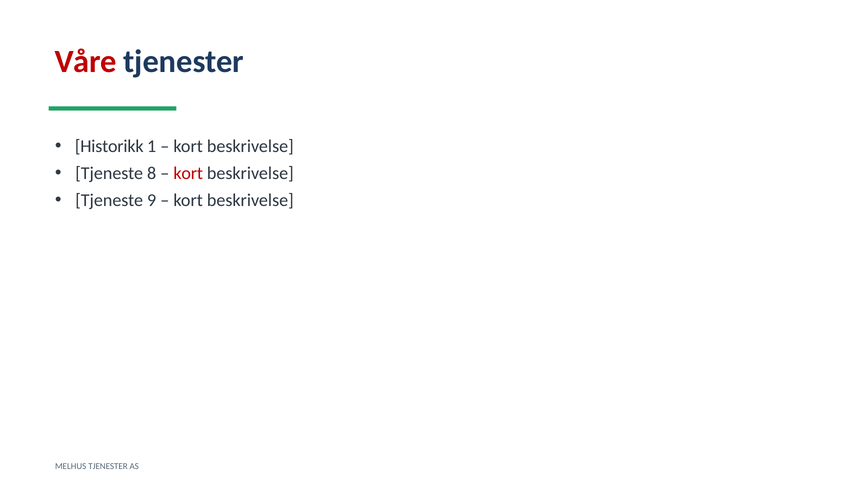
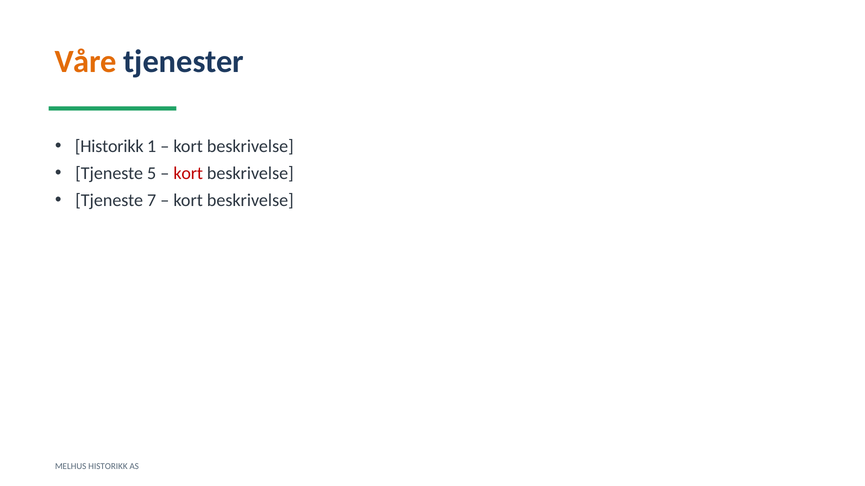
Våre colour: red -> orange
8: 8 -> 5
9: 9 -> 7
MELHUS TJENESTER: TJENESTER -> HISTORIKK
